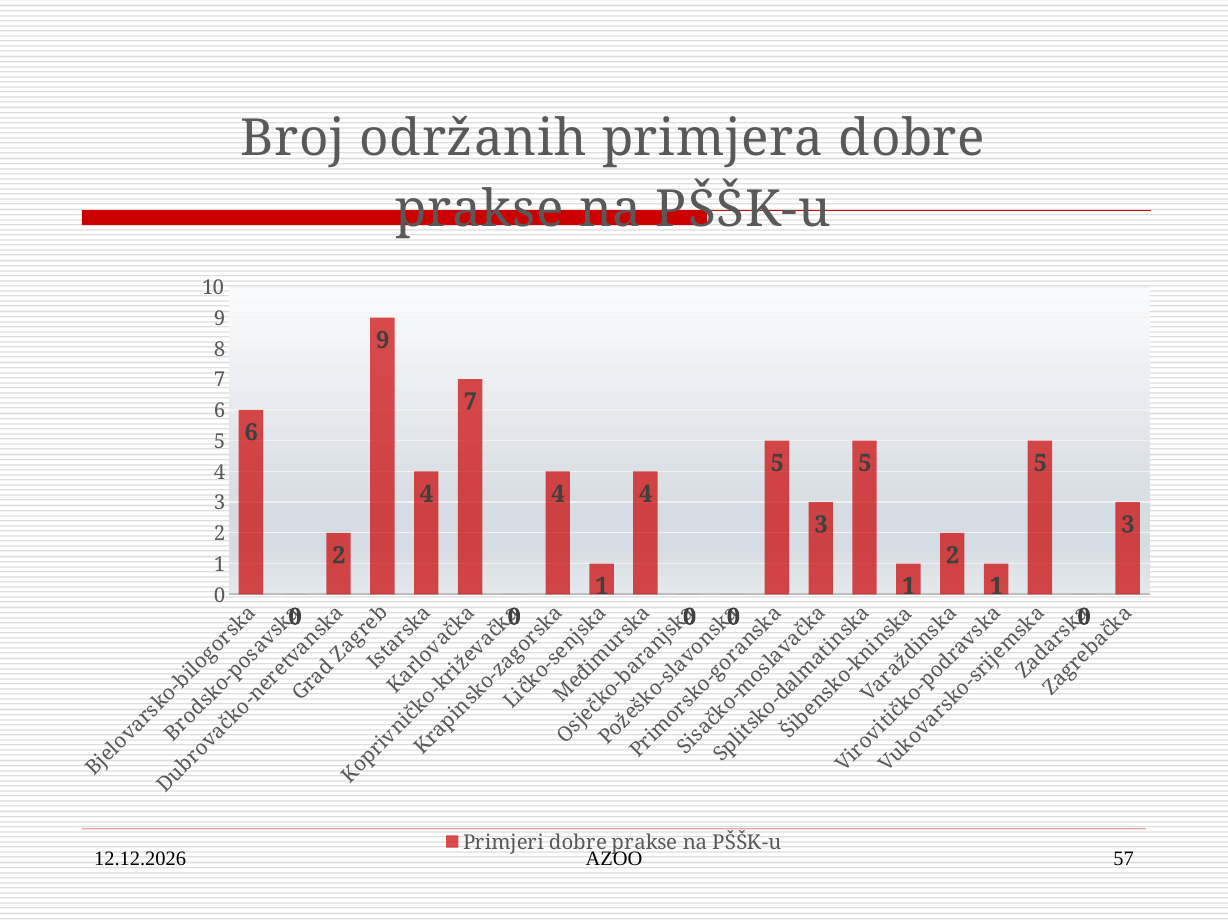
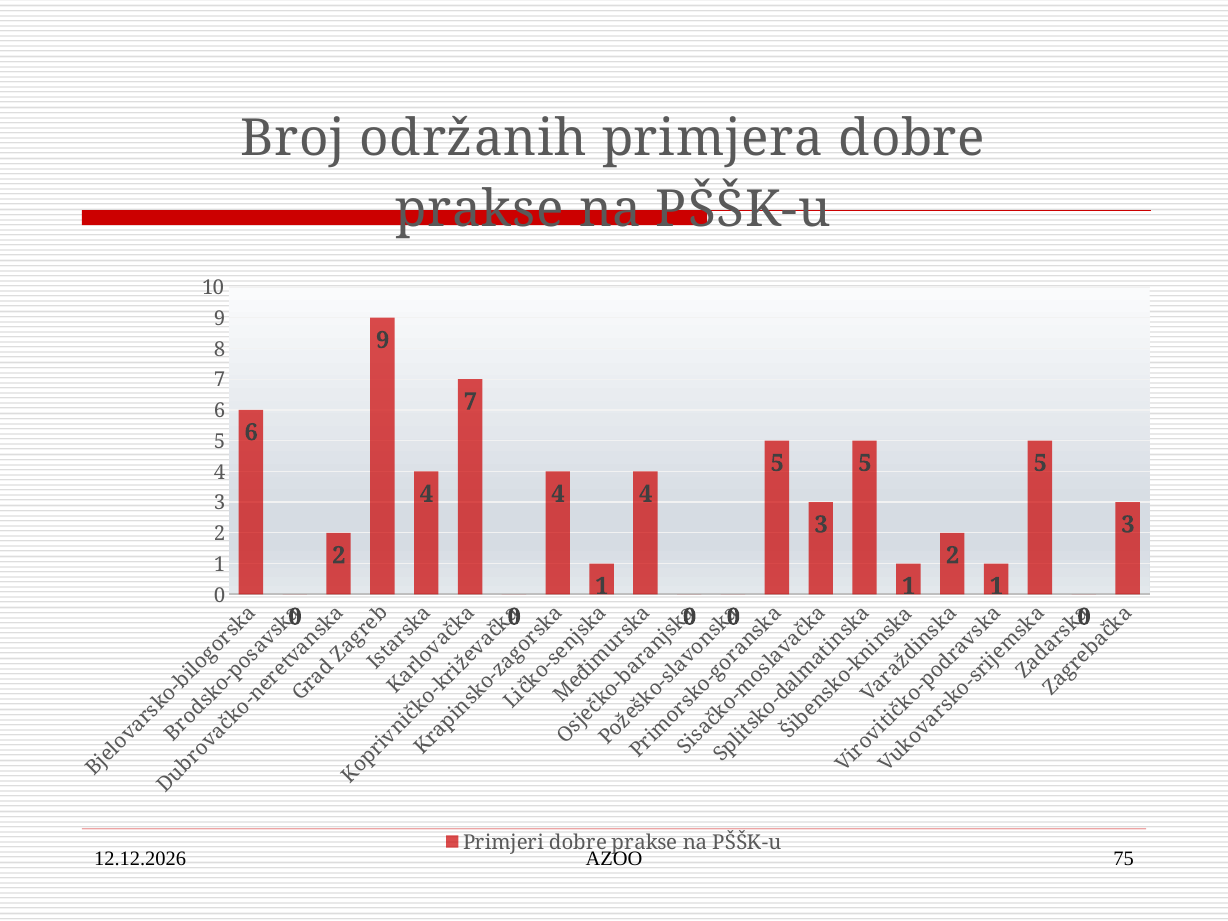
57: 57 -> 75
